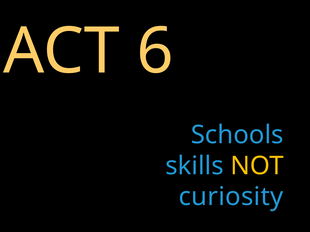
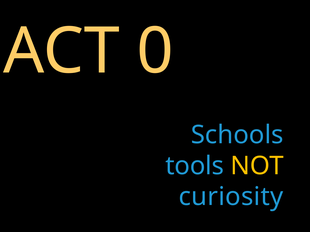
6: 6 -> 0
skills: skills -> tools
